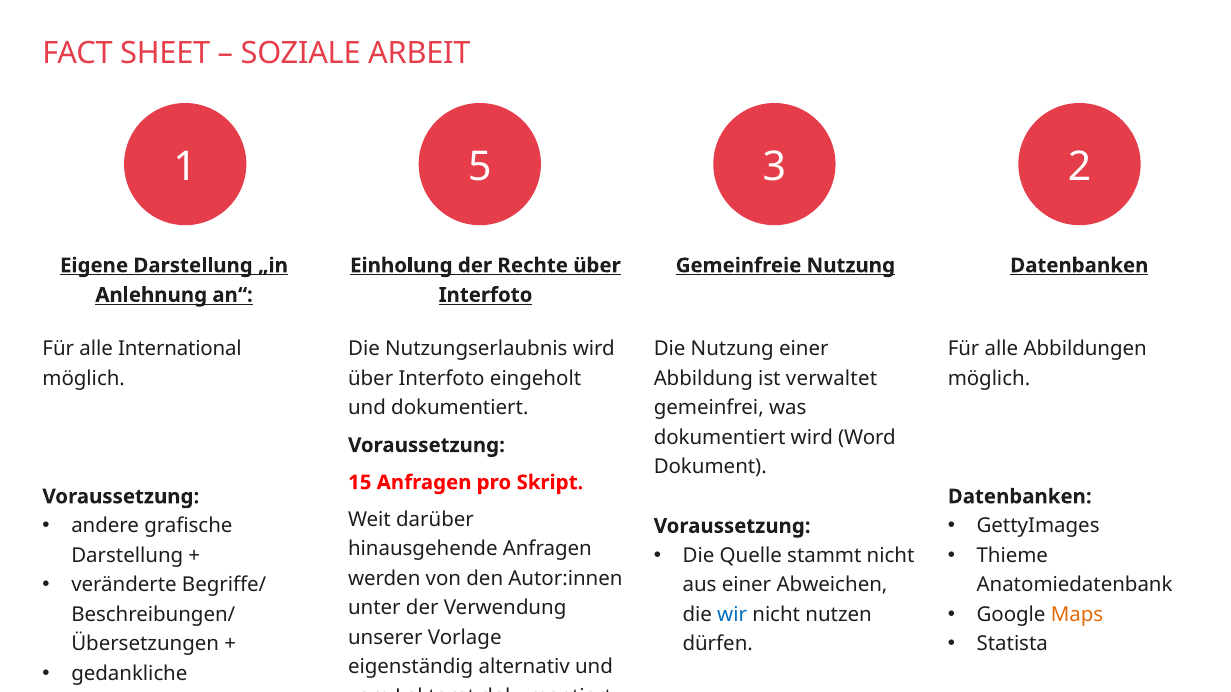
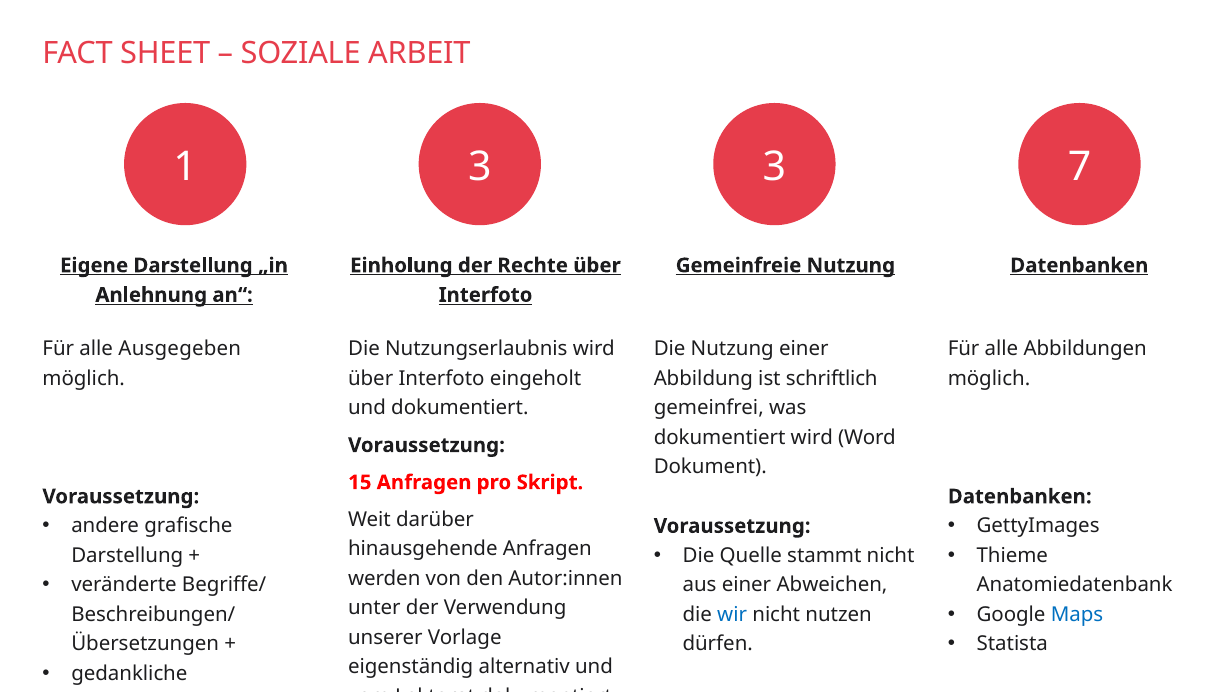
1 5: 5 -> 3
2: 2 -> 7
International: International -> Ausgegeben
verwaltet: verwaltet -> schriftlich
Maps colour: orange -> blue
